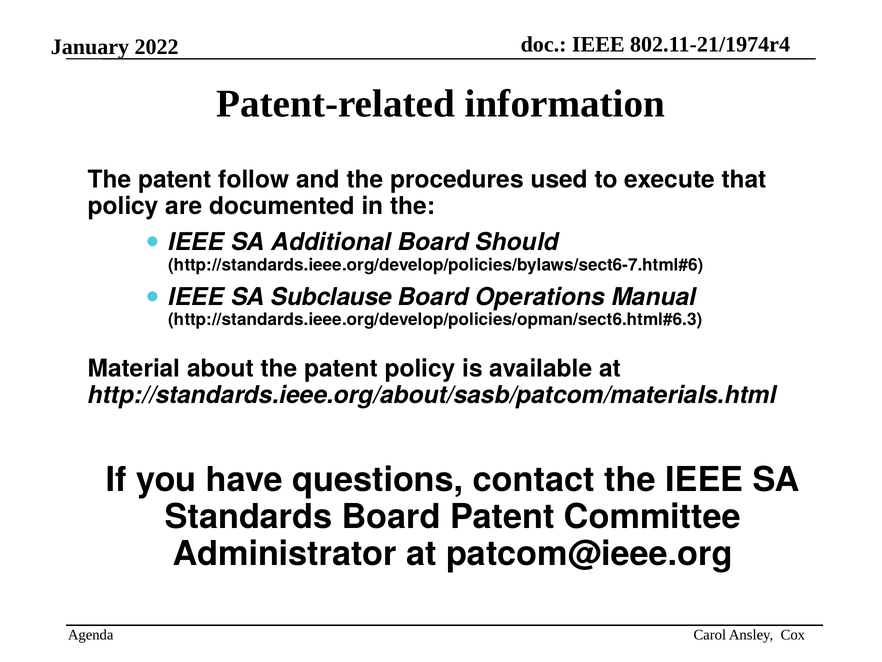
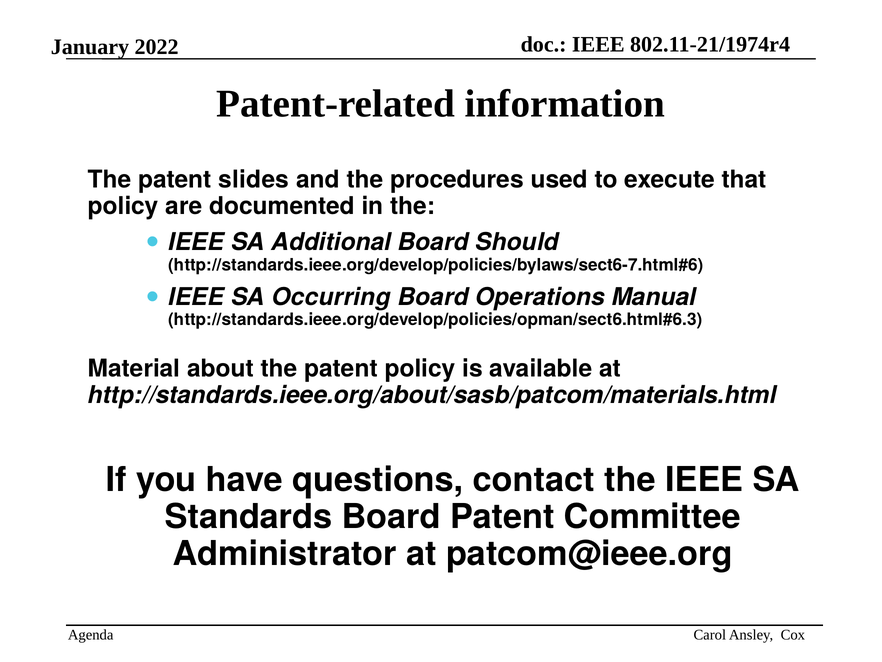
follow: follow -> slides
Subclause: Subclause -> Occurring
